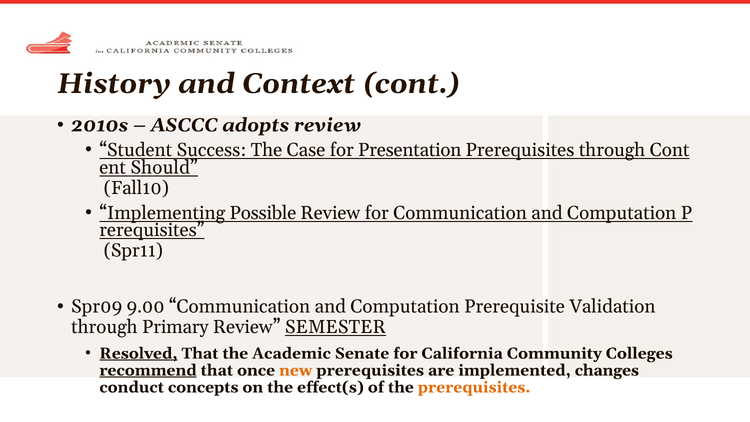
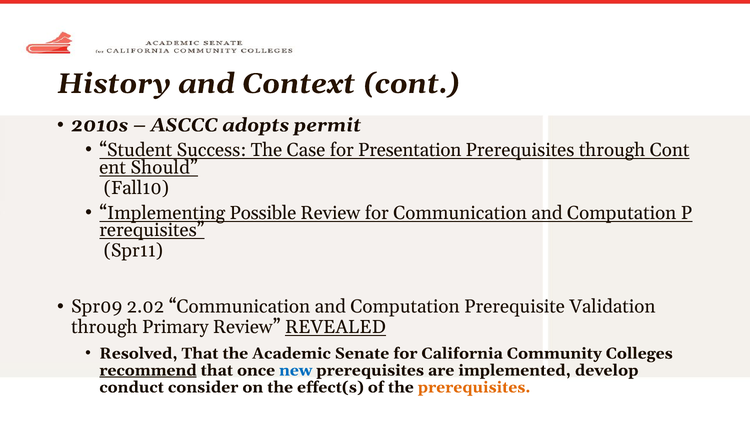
adopts review: review -> permit
9.00: 9.00 -> 2.02
SEMESTER: SEMESTER -> REVEALED
Resolved underline: present -> none
new colour: orange -> blue
changes: changes -> develop
concepts: concepts -> consider
